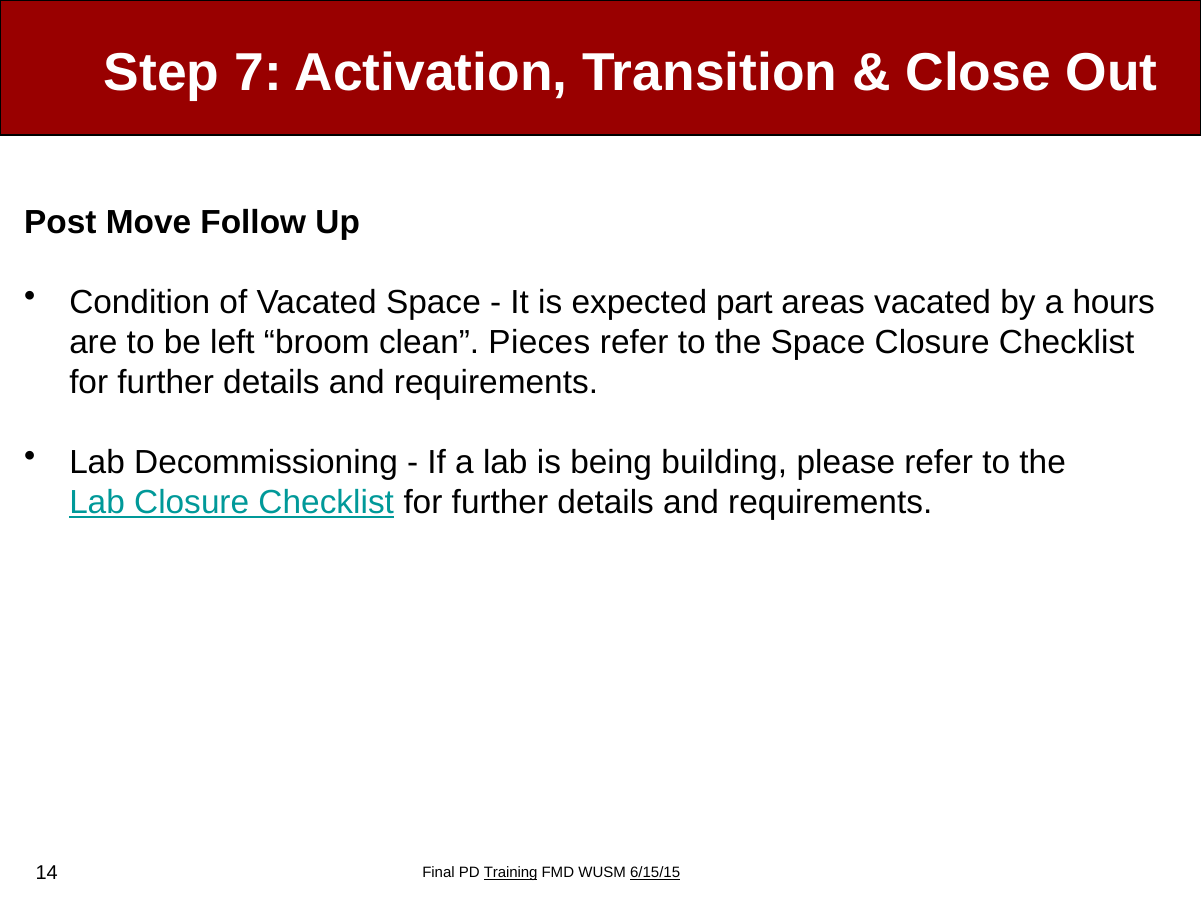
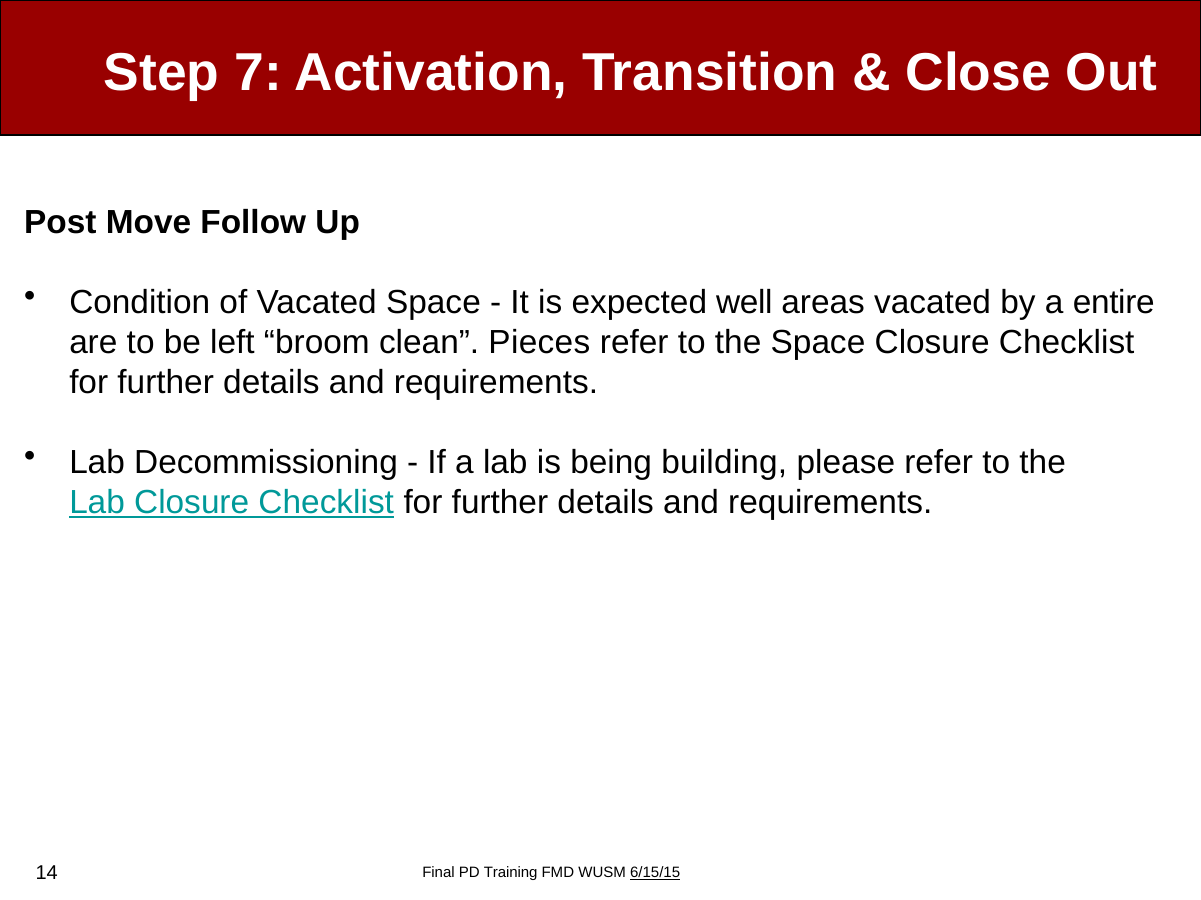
part: part -> well
hours: hours -> entire
Training underline: present -> none
